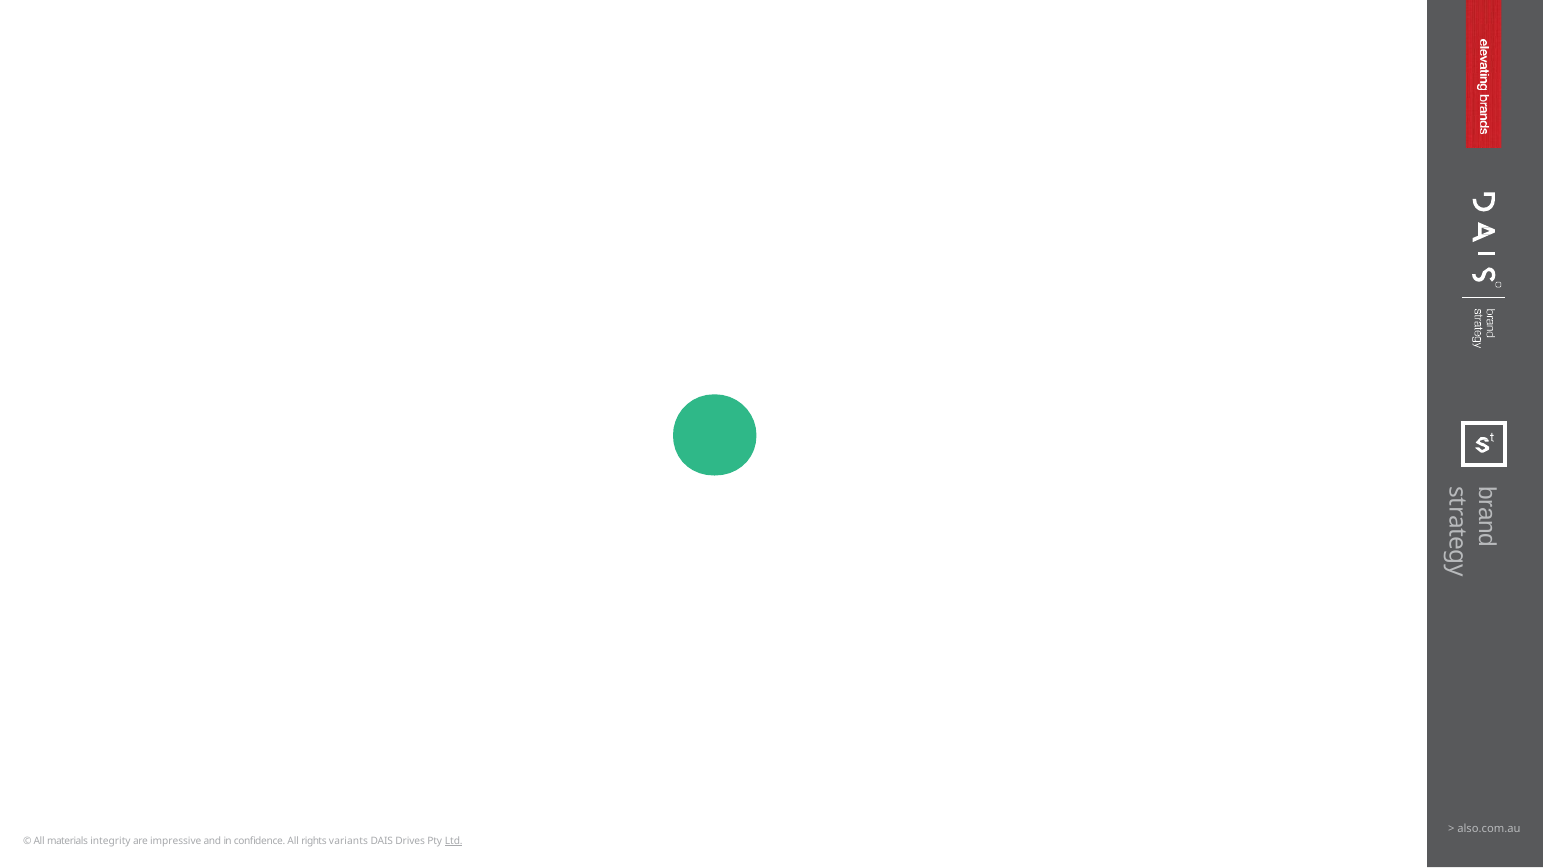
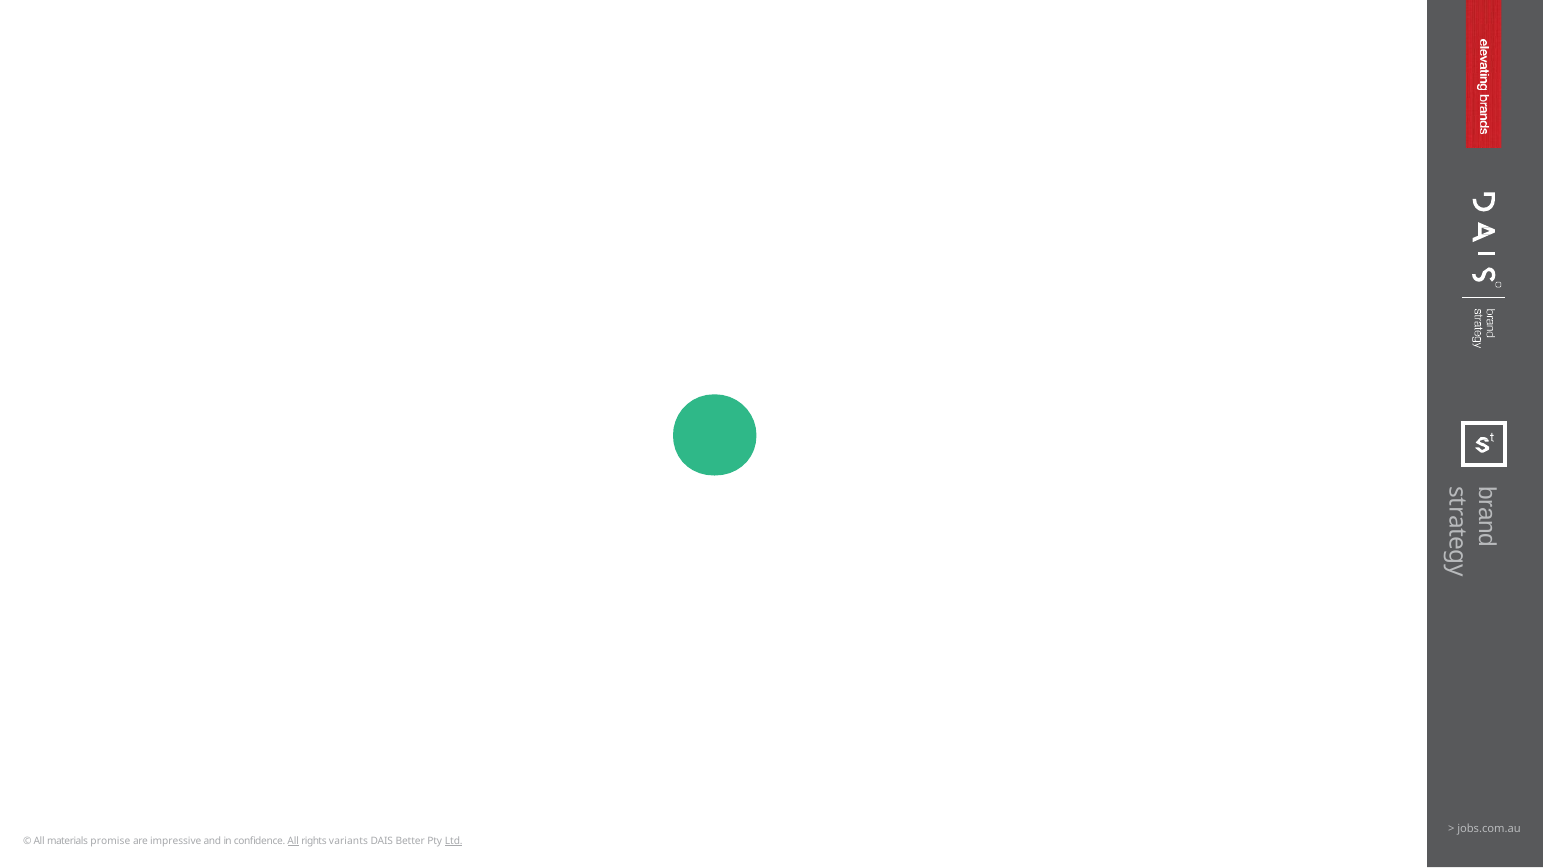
also.com.au: also.com.au -> jobs.com.au
integrity: integrity -> promise
All at (293, 841) underline: none -> present
Drives: Drives -> Better
